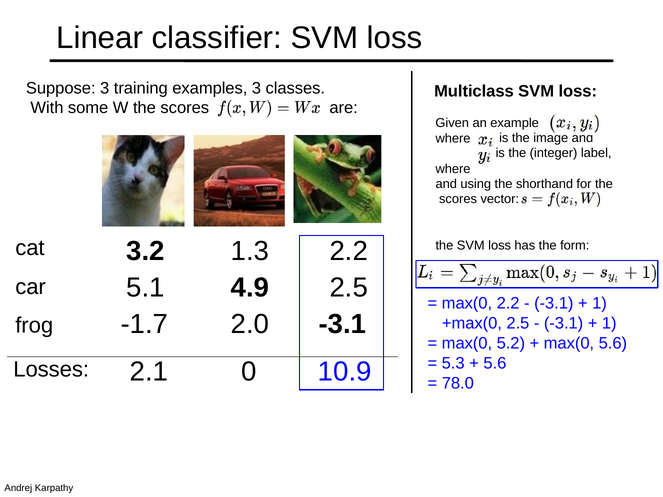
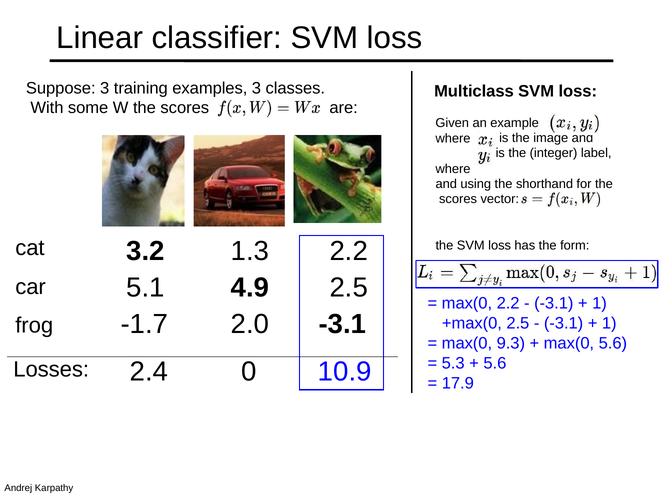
5.2: 5.2 -> 9.3
2.1: 2.1 -> 2.4
78.0: 78.0 -> 17.9
